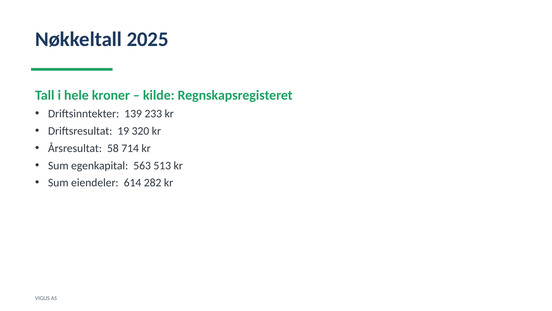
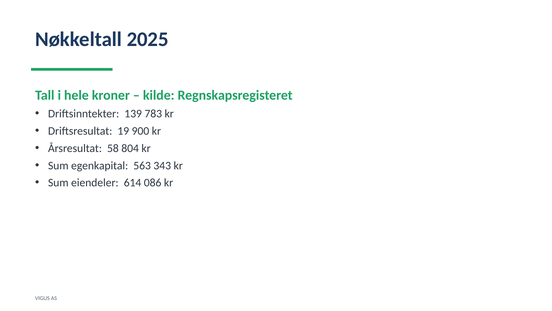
233: 233 -> 783
320: 320 -> 900
714: 714 -> 804
513: 513 -> 343
282: 282 -> 086
